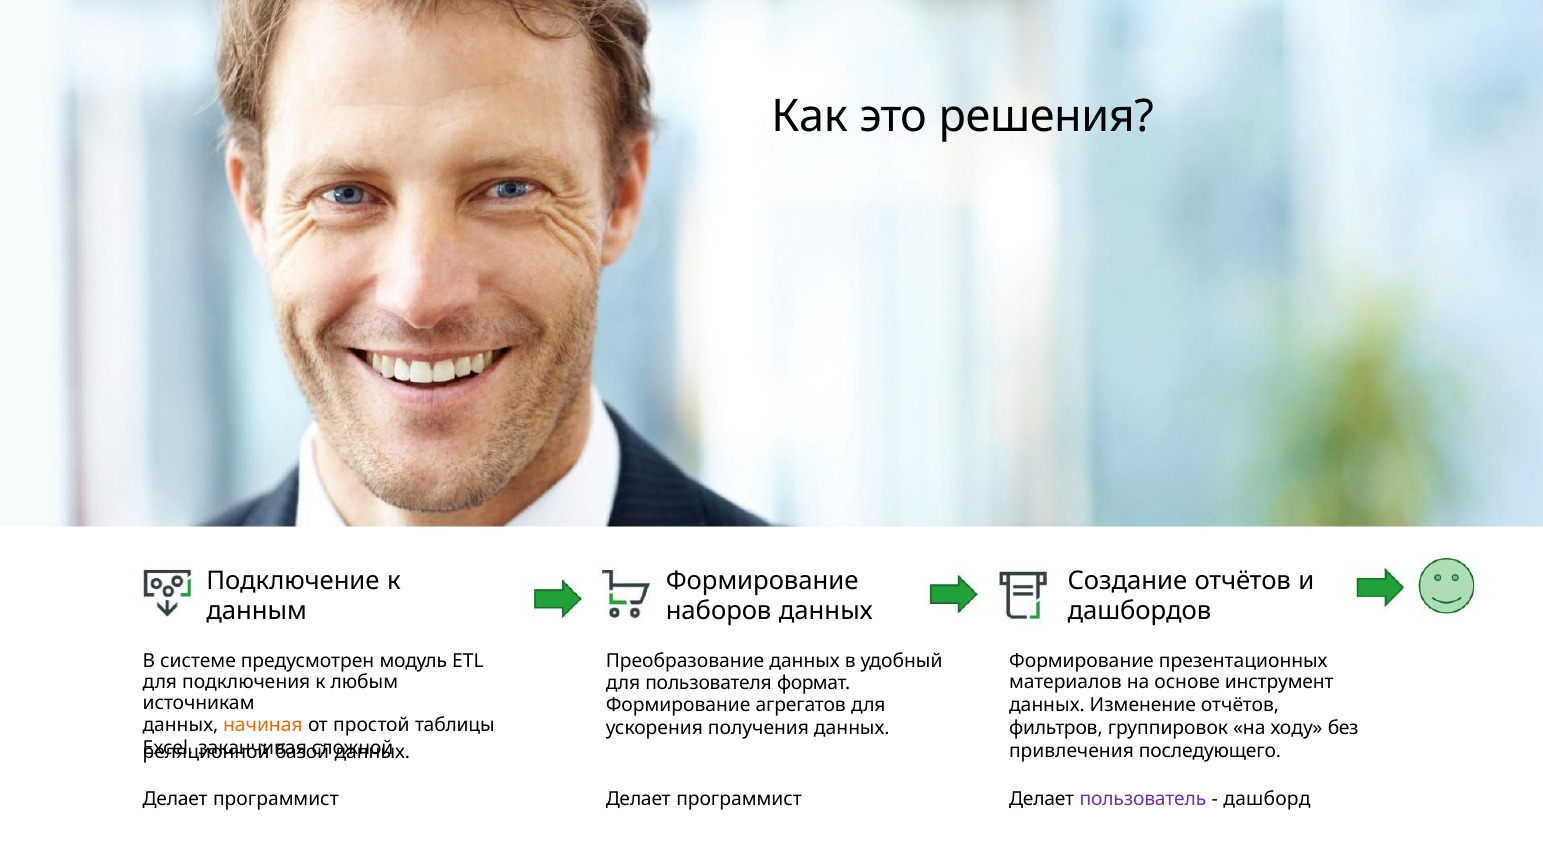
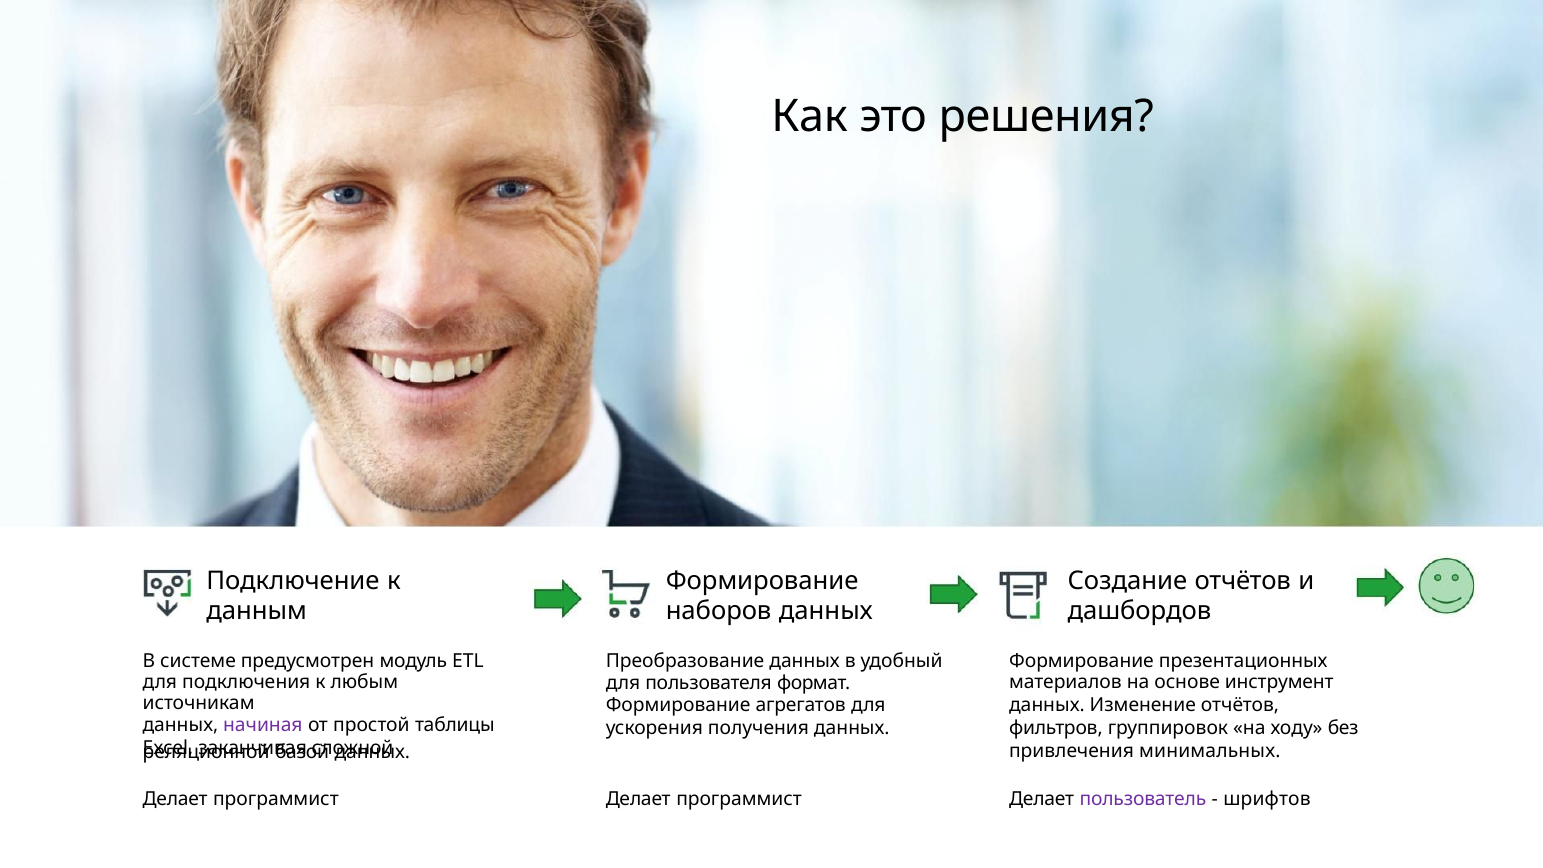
начиная colour: orange -> purple
последующего: последующего -> минимальных
дашборд: дашборд -> шрифтов
